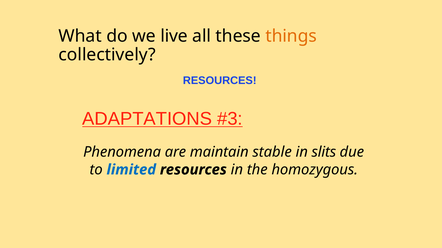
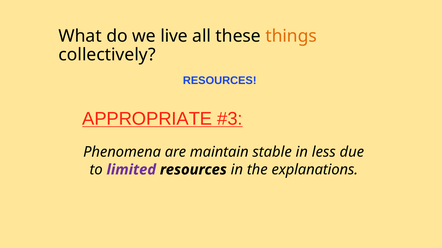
ADAPTATIONS: ADAPTATIONS -> APPROPRIATE
slits: slits -> less
limited colour: blue -> purple
homozygous: homozygous -> explanations
